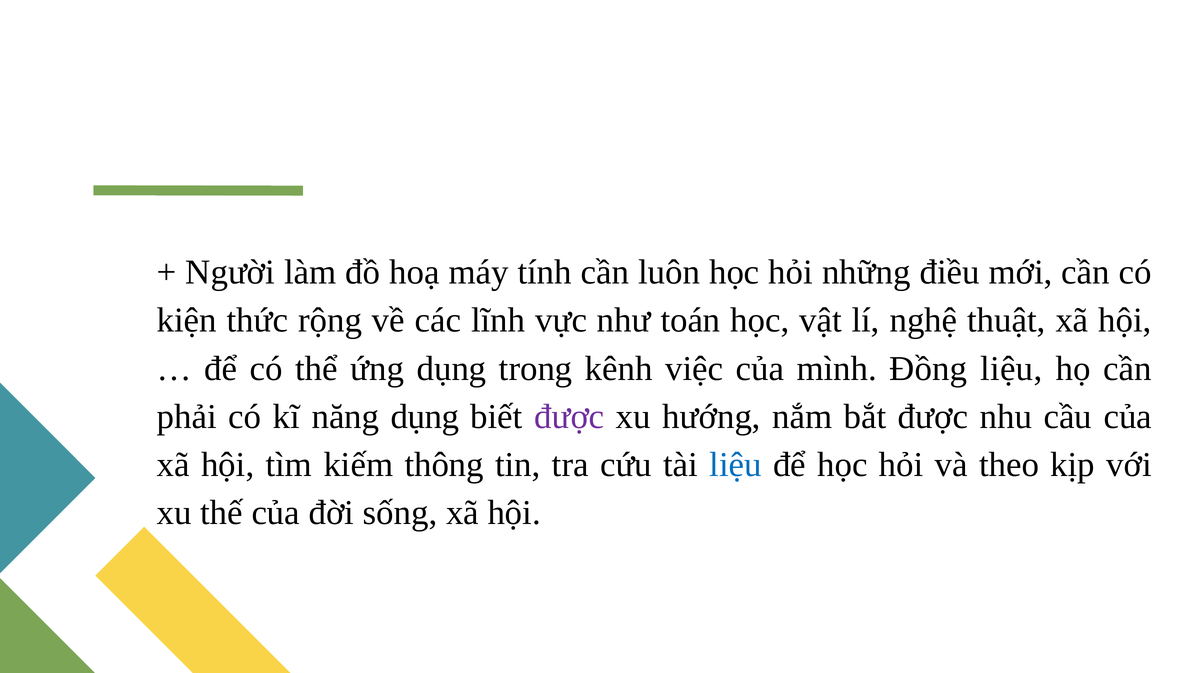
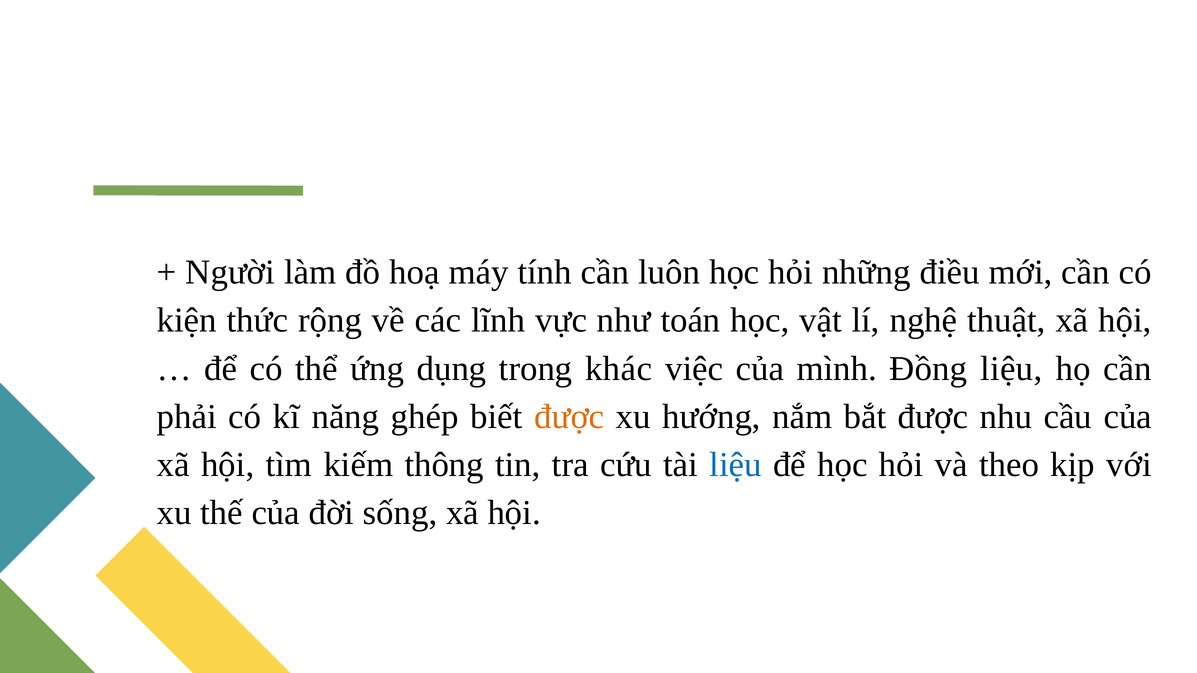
kênh: kênh -> khác
năng dụng: dụng -> ghép
được at (569, 417) colour: purple -> orange
